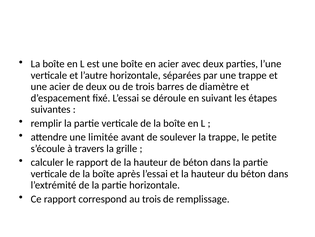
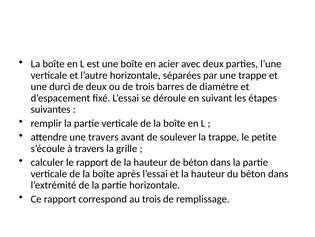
une acier: acier -> durci
une limitée: limitée -> travers
